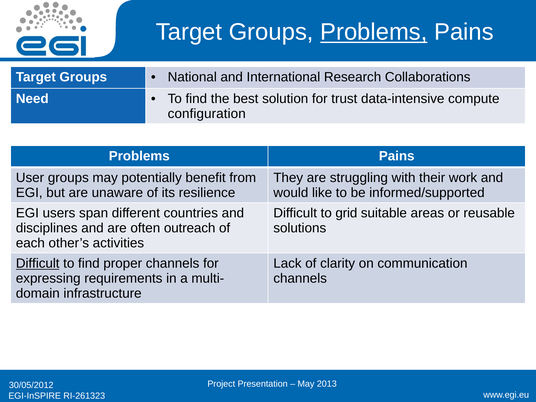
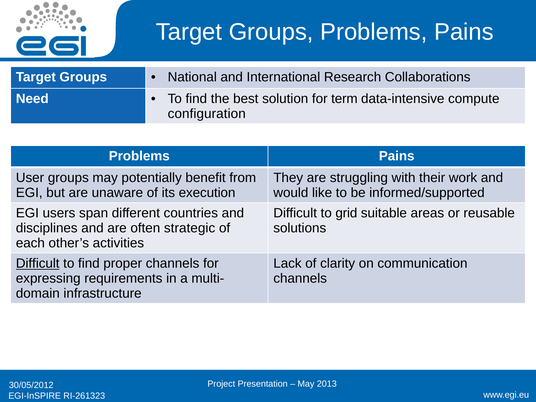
Problems at (374, 32) underline: present -> none
trust: trust -> term
resilience: resilience -> execution
outreach: outreach -> strategic
